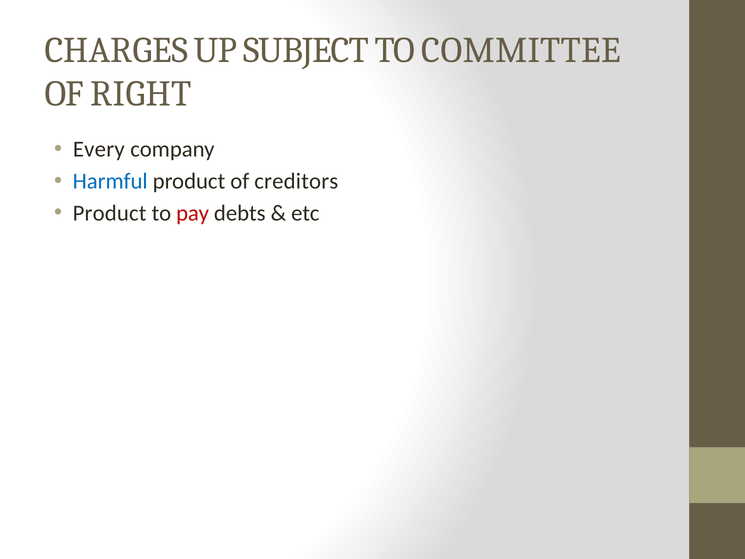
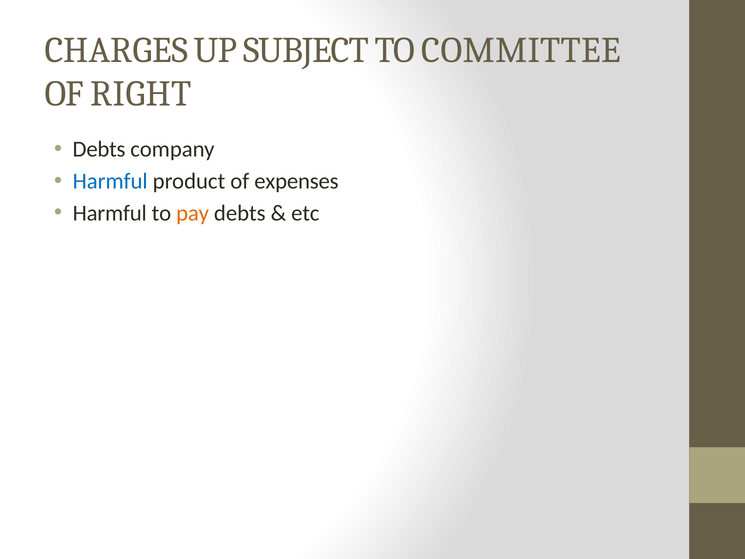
Every at (99, 149): Every -> Debts
creditors: creditors -> expenses
Product at (110, 213): Product -> Harmful
pay colour: red -> orange
